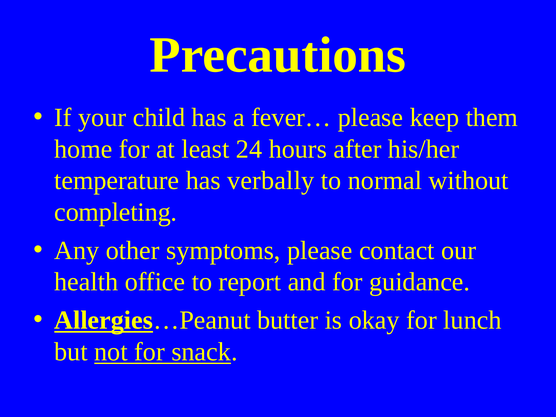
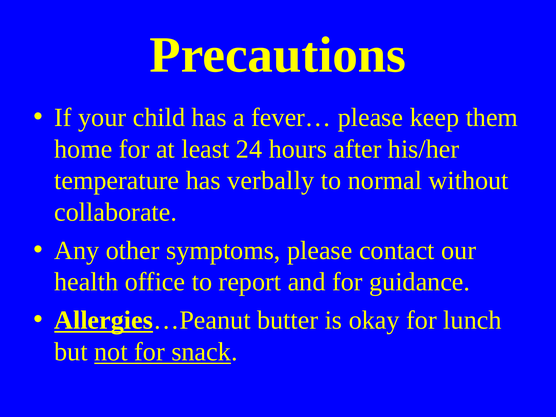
completing: completing -> collaborate
